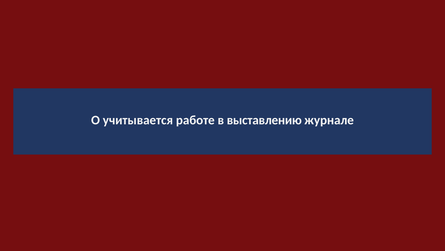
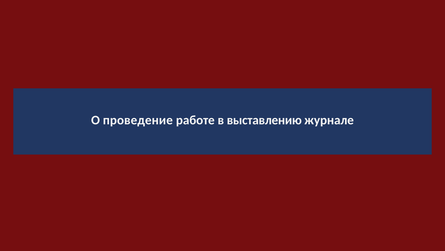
учитывается: учитывается -> проведение
